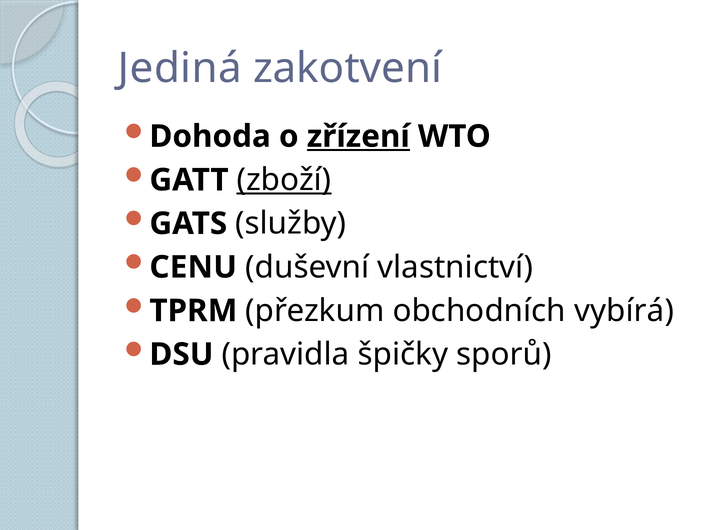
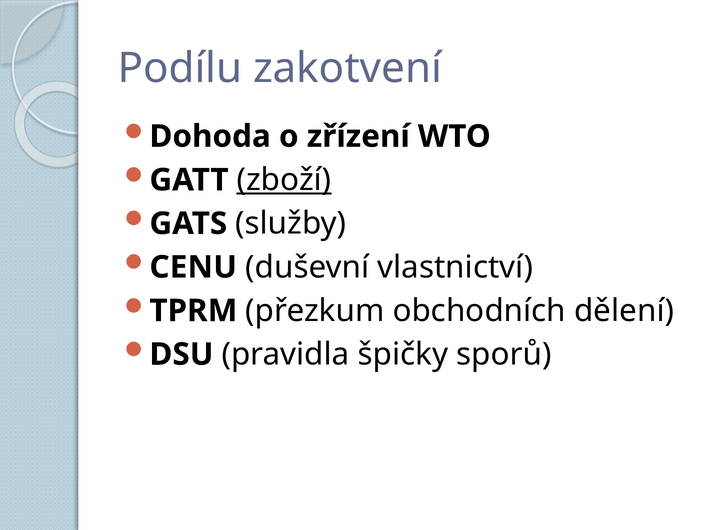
Jediná: Jediná -> Podílu
zřízení underline: present -> none
vybírá: vybírá -> dělení
